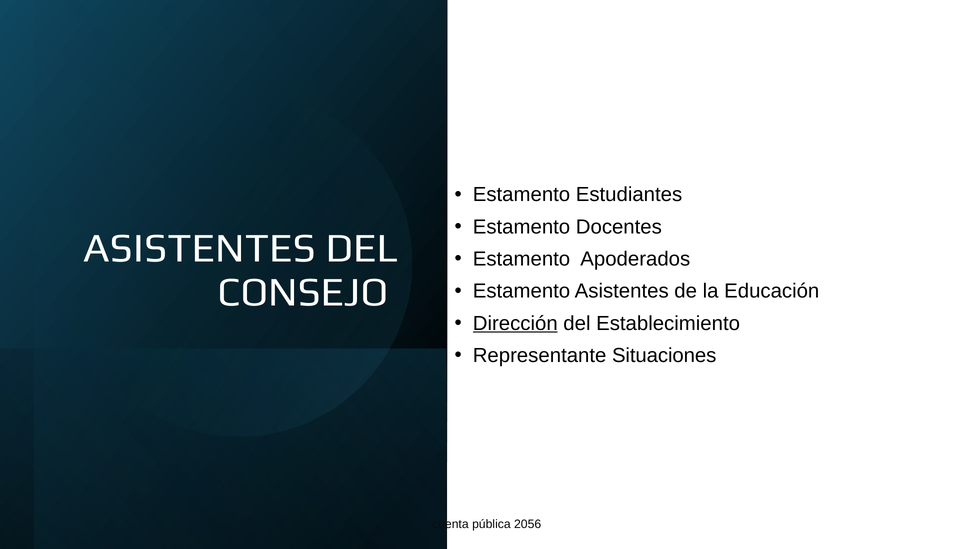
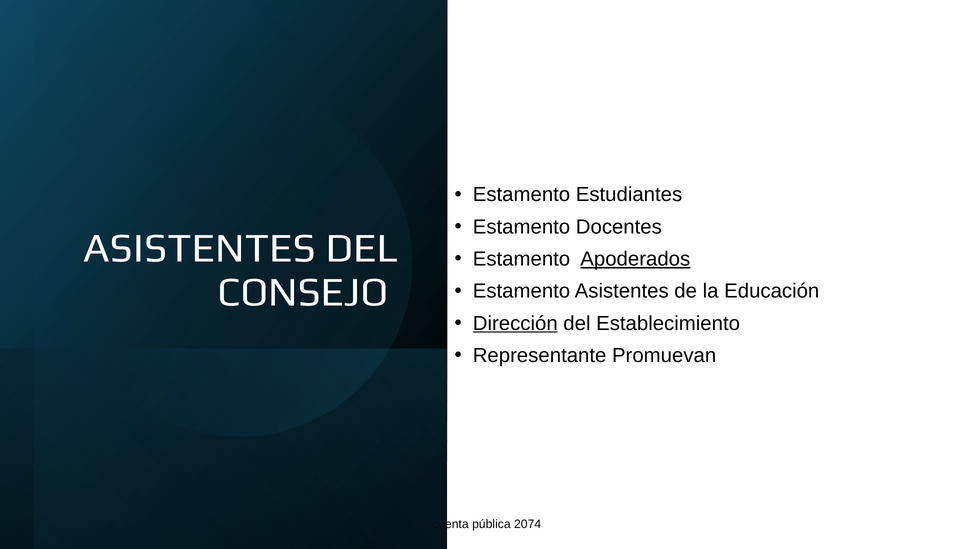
Apoderados underline: none -> present
Situaciones: Situaciones -> Promuevan
2056: 2056 -> 2074
